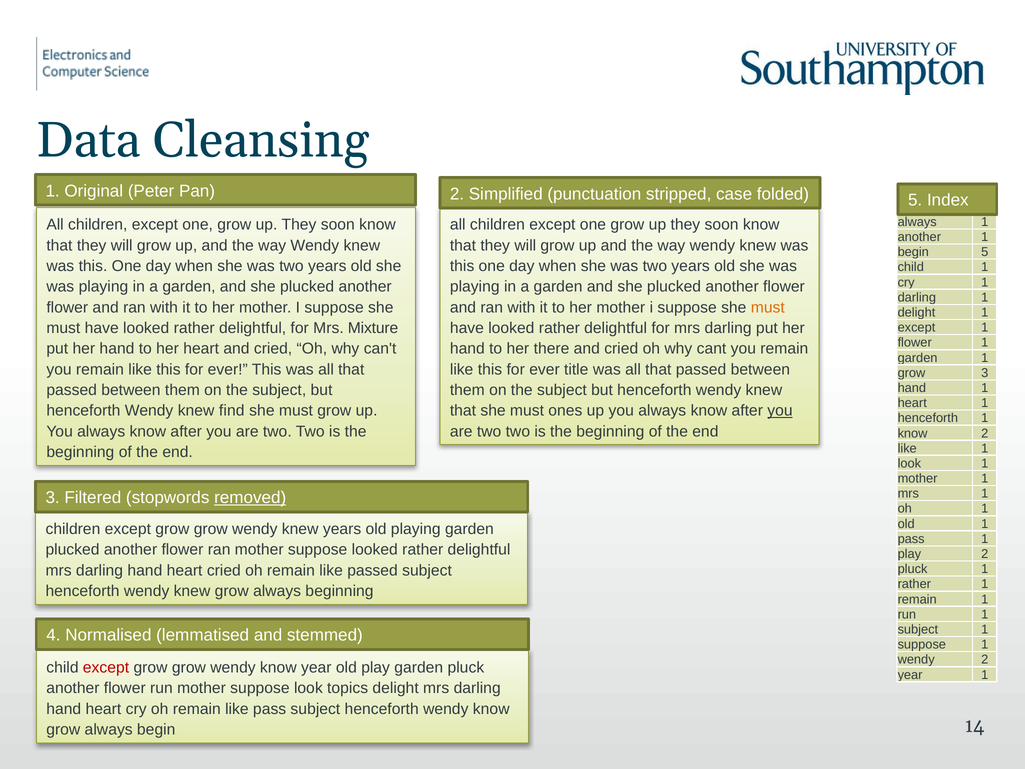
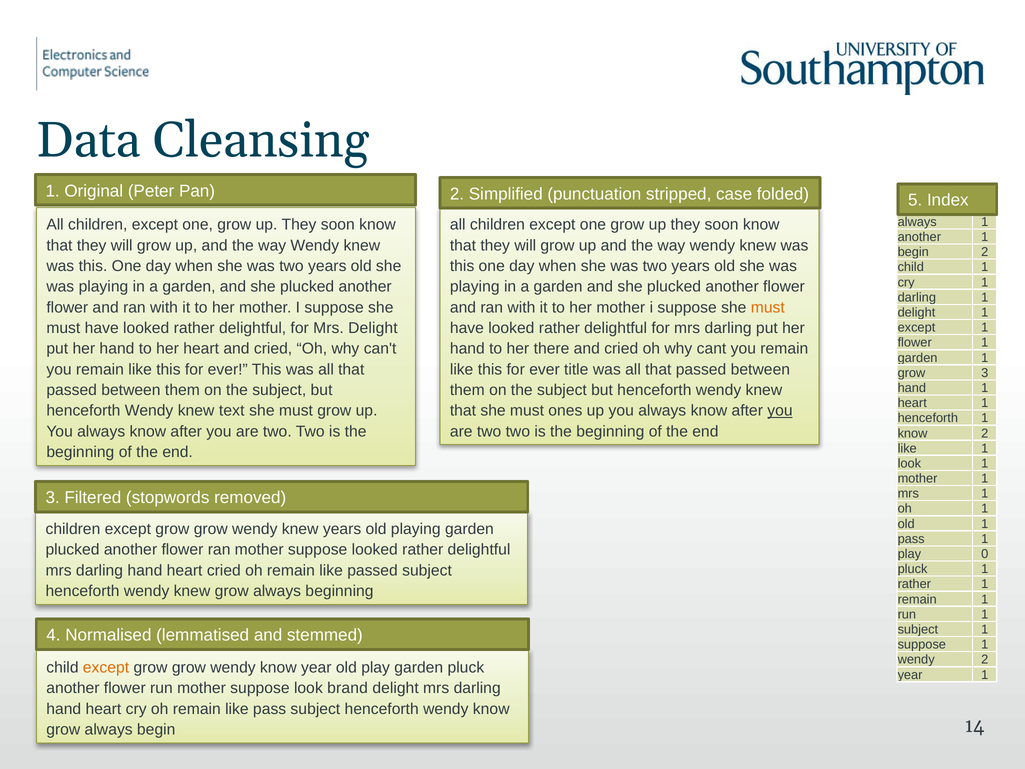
begin 5: 5 -> 2
Mrs Mixture: Mixture -> Delight
find: find -> text
removed underline: present -> none
play 2: 2 -> 0
except at (106, 667) colour: red -> orange
topics: topics -> brand
